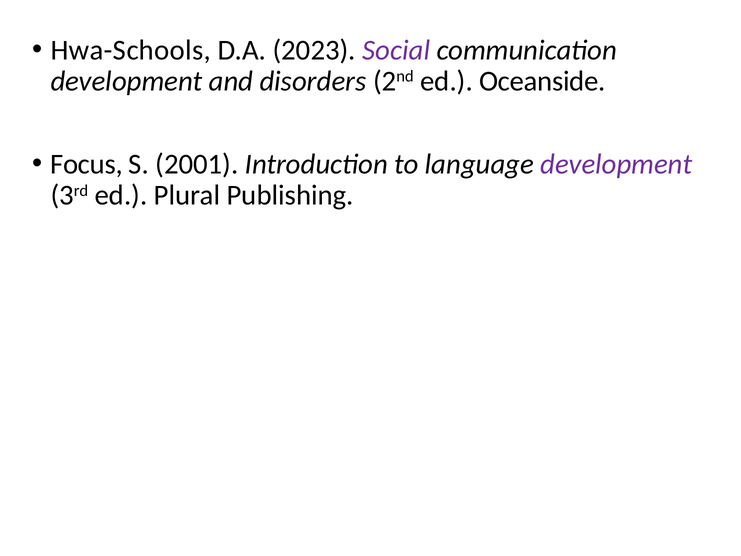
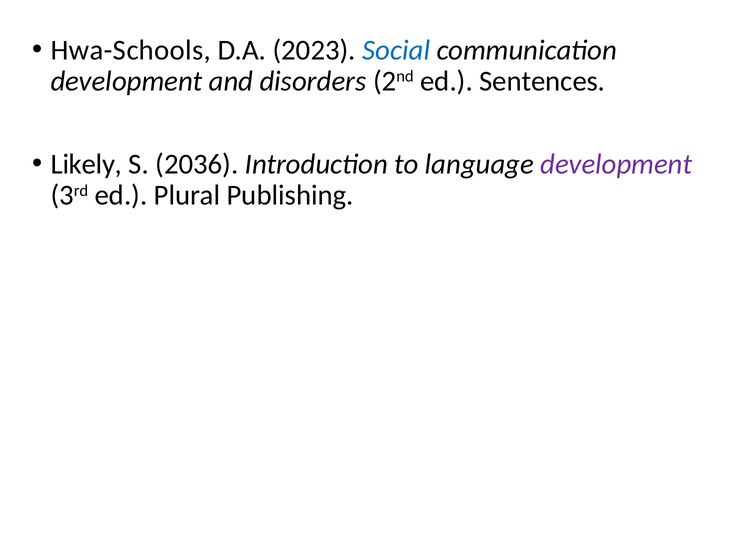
Social colour: purple -> blue
Oceanside: Oceanside -> Sentences
Focus: Focus -> Likely
2001: 2001 -> 2036
